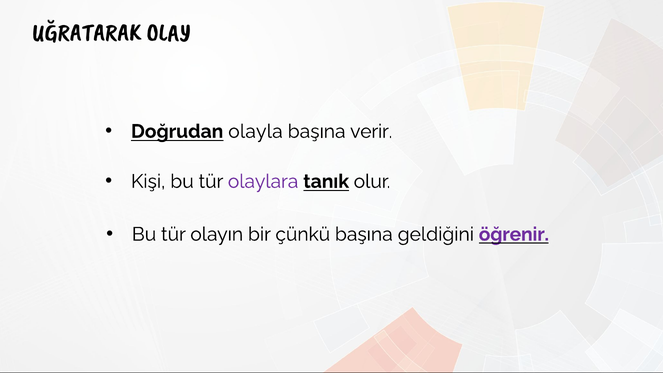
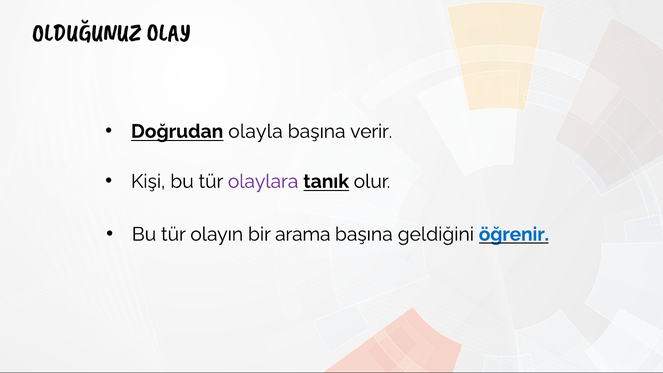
UĞRATARAK: UĞRATARAK -> OLDUĞUNUZ
çünkü: çünkü -> arama
öğrenir colour: purple -> blue
